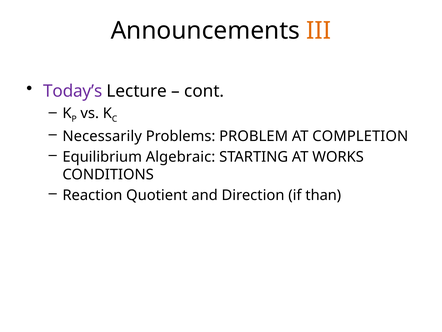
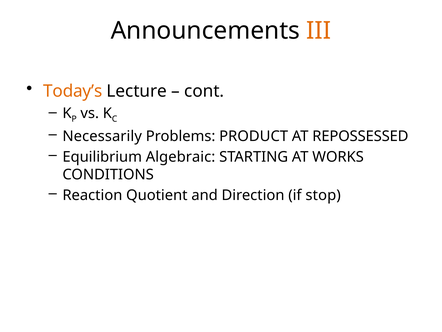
Today’s colour: purple -> orange
PROBLEM: PROBLEM -> PRODUCT
COMPLETION: COMPLETION -> REPOSSESSED
than: than -> stop
